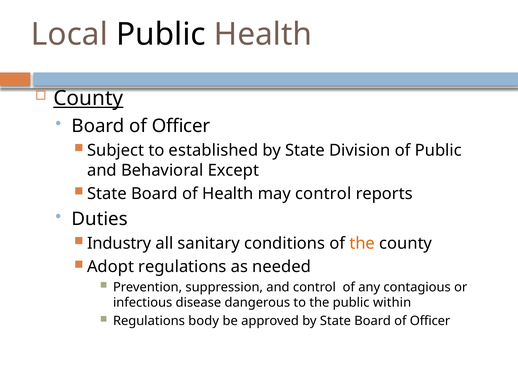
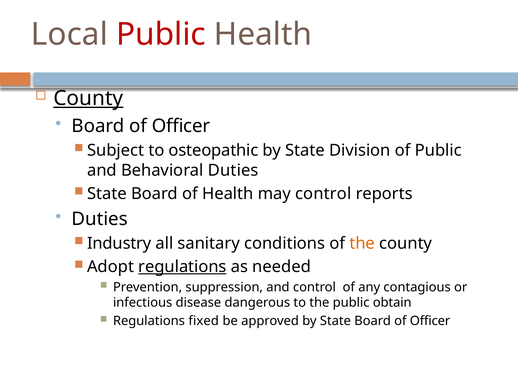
Public at (161, 35) colour: black -> red
established: established -> osteopathic
Behavioral Except: Except -> Duties
regulations at (182, 267) underline: none -> present
within: within -> obtain
body: body -> fixed
